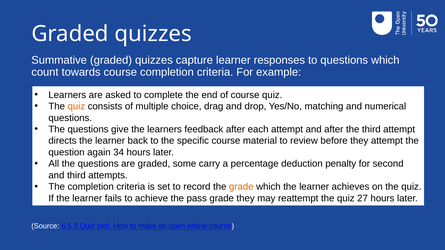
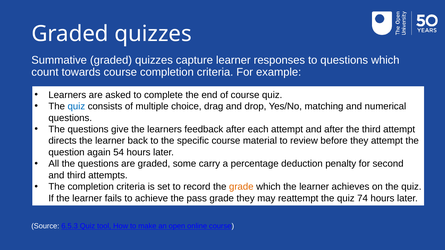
quiz at (76, 107) colour: orange -> blue
34: 34 -> 54
27: 27 -> 74
